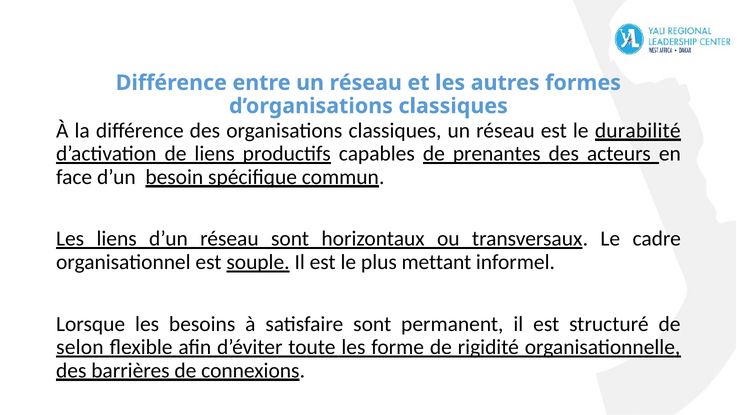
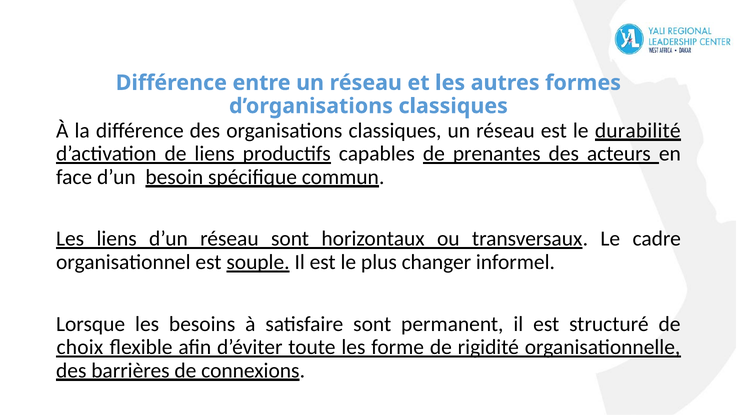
mettant: mettant -> changer
selon: selon -> choix
